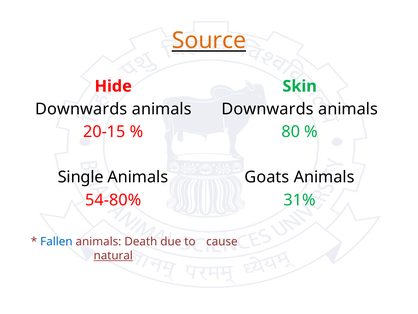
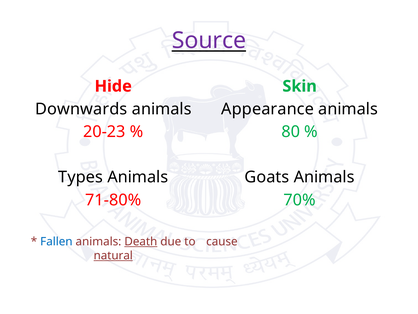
Source colour: orange -> purple
Downwards at (268, 109): Downwards -> Appearance
20-15: 20-15 -> 20-23
Single: Single -> Types
54-80%: 54-80% -> 71-80%
31%: 31% -> 70%
Death underline: none -> present
